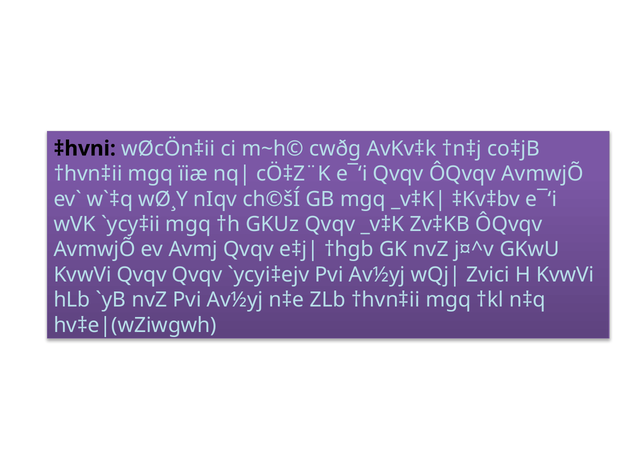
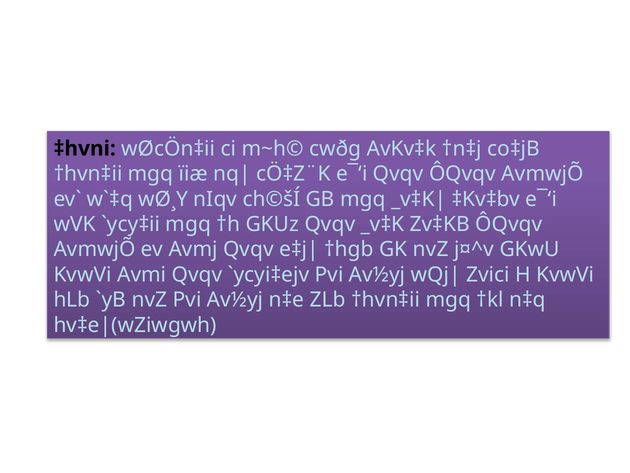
KvwVi Qvqv: Qvqv -> Avmi
